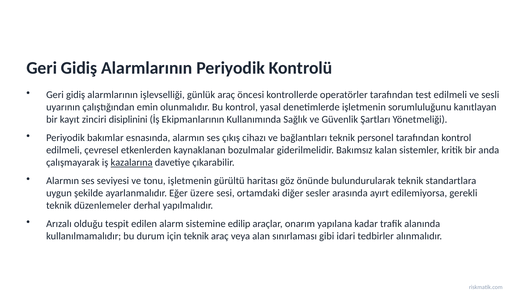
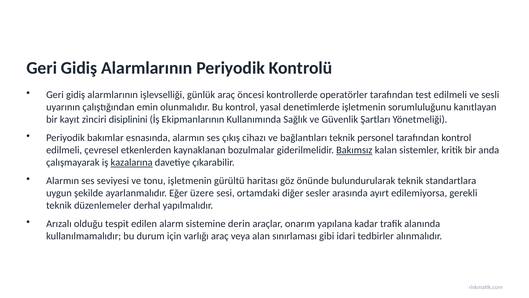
Bakımsız underline: none -> present
edilip: edilip -> derin
için teknik: teknik -> varlığı
